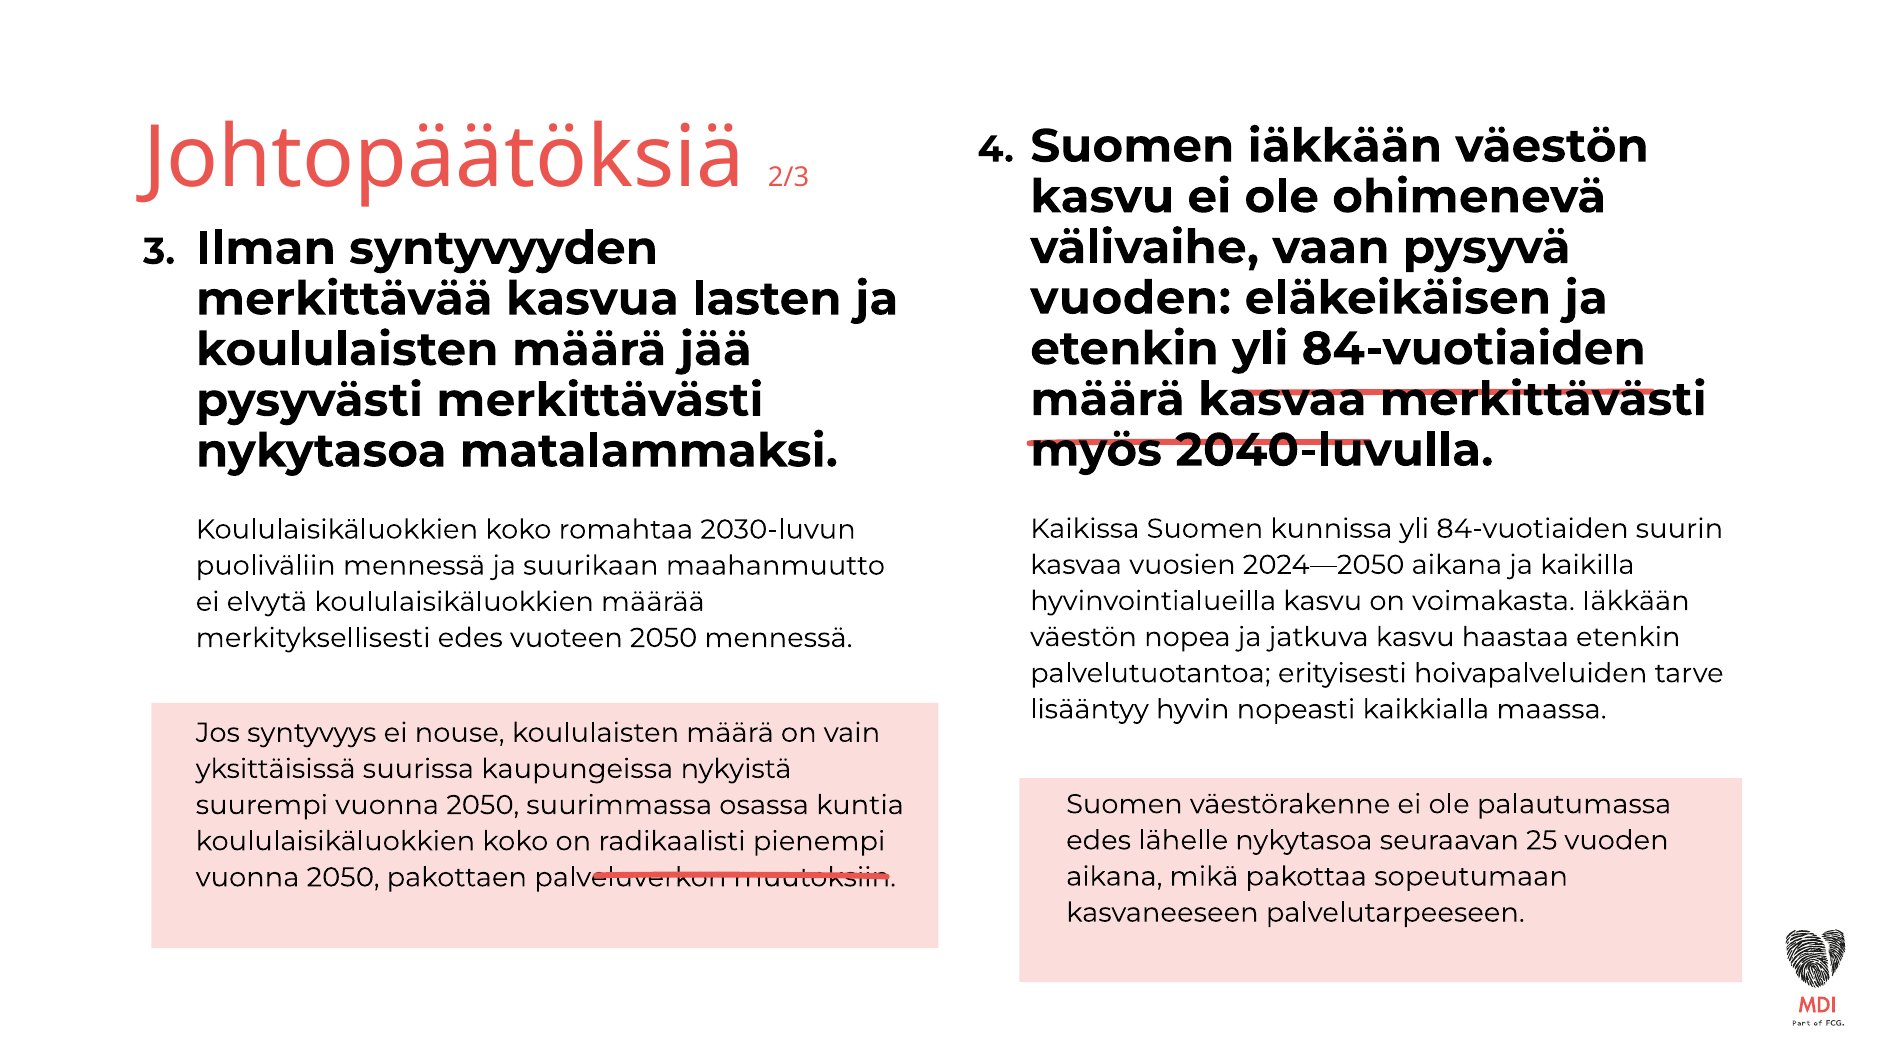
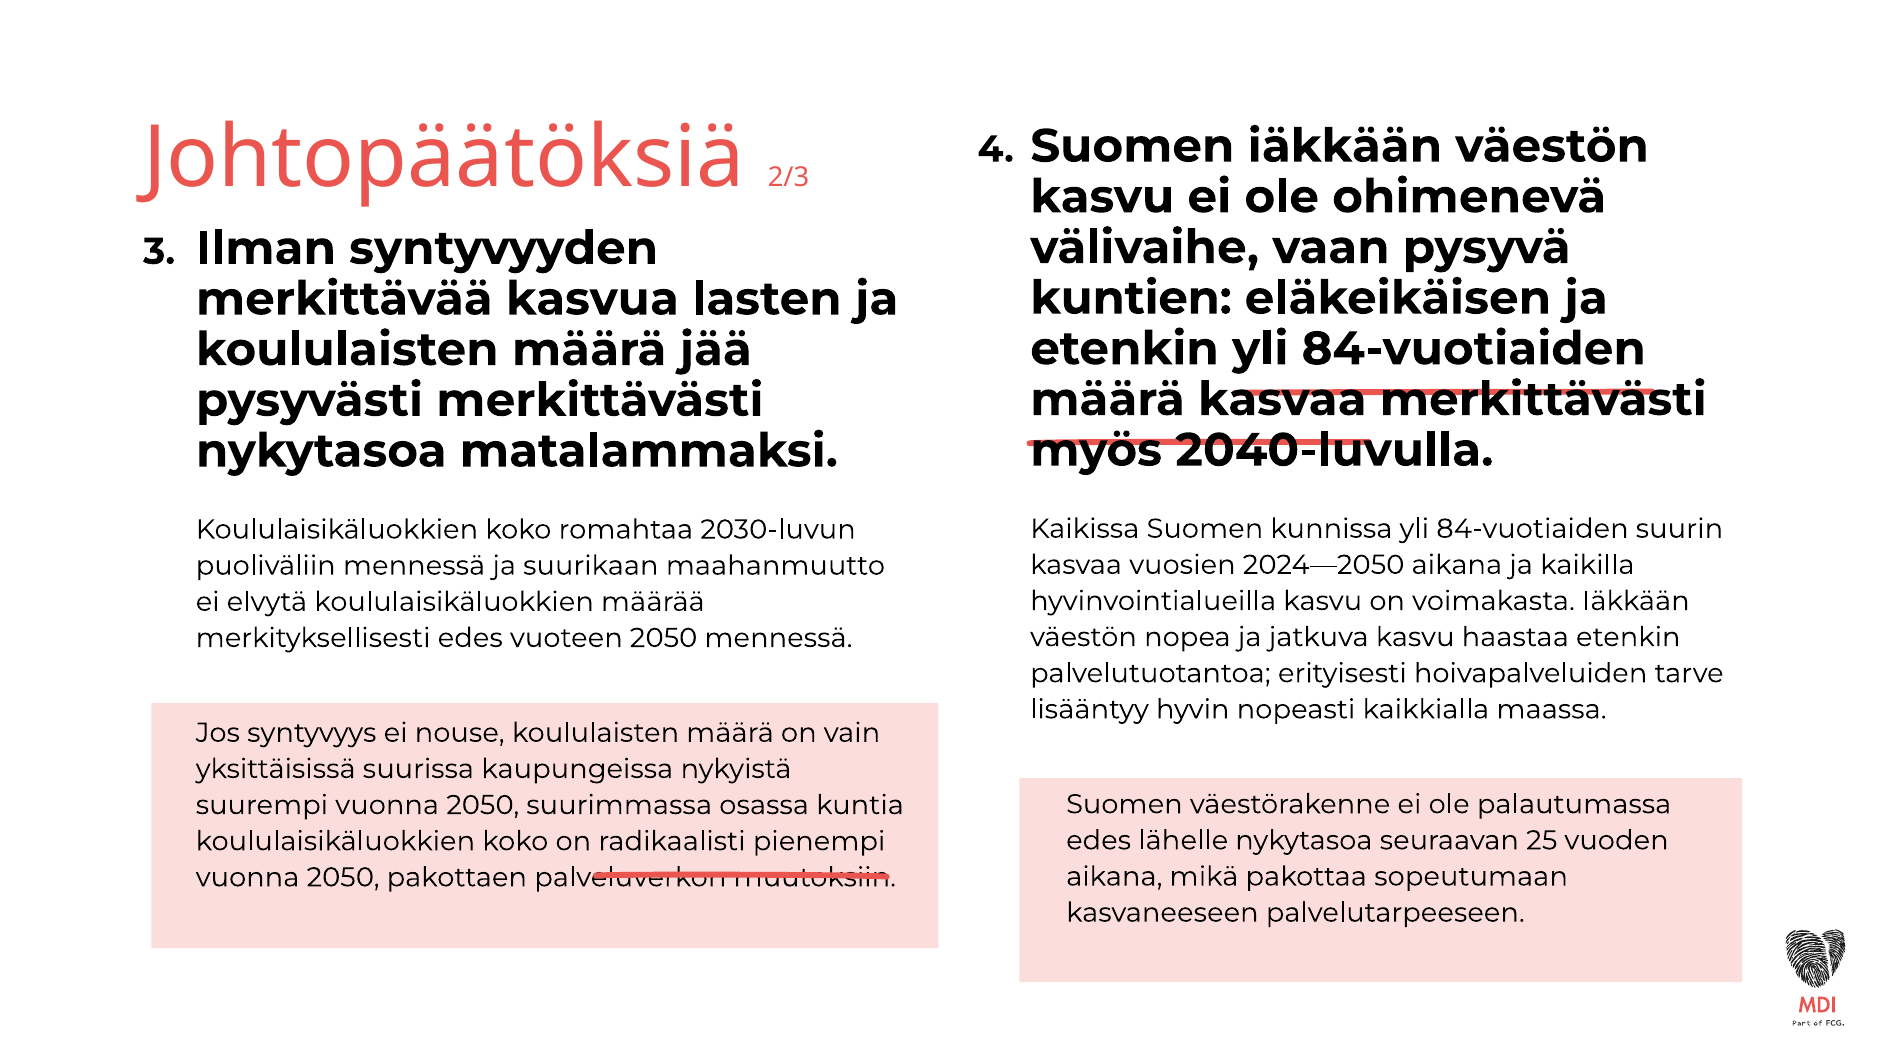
vuoden at (1131, 298): vuoden -> kuntien
